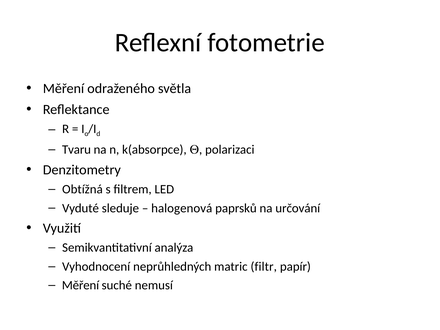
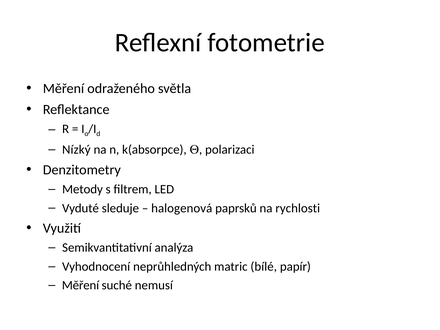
Tvaru: Tvaru -> Nízký
Obtížná: Obtížná -> Metody
určování: určování -> rychlosti
filtr: filtr -> bílé
